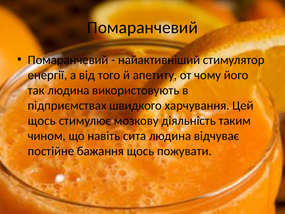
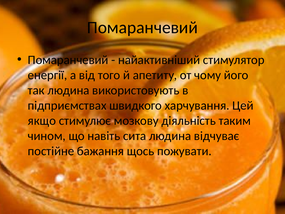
щось at (42, 121): щось -> якщо
